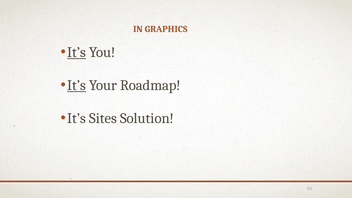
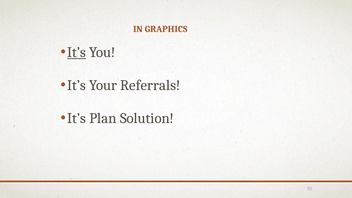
It’s at (77, 85) underline: present -> none
Roadmap: Roadmap -> Referrals
Sites: Sites -> Plan
